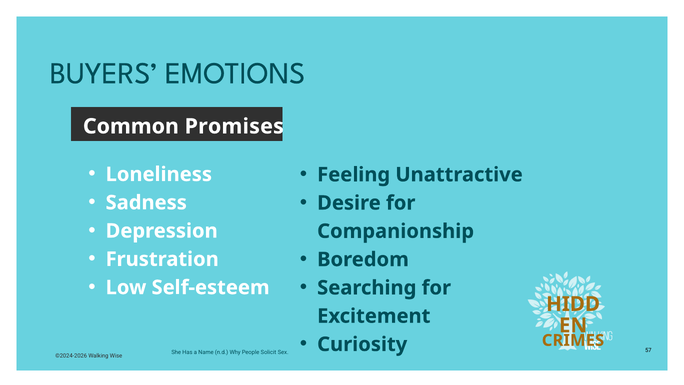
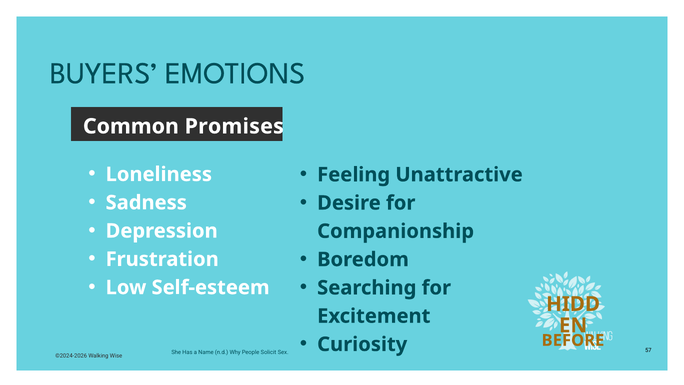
CRIMES: CRIMES -> BEFORE
